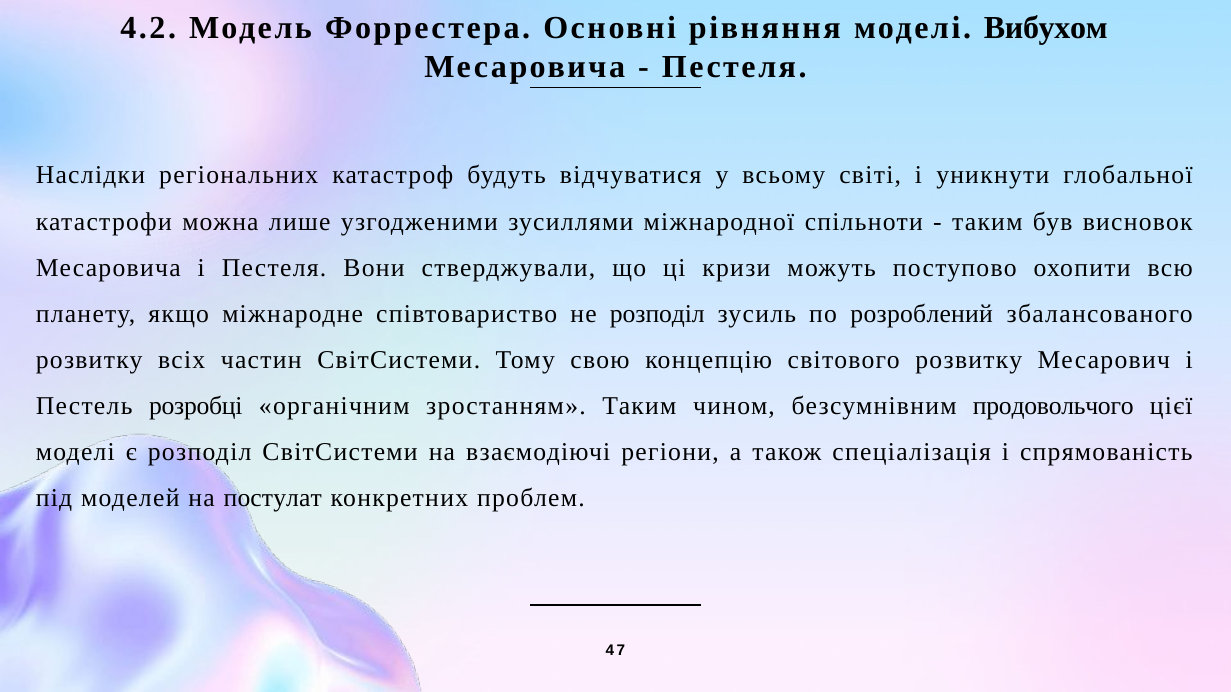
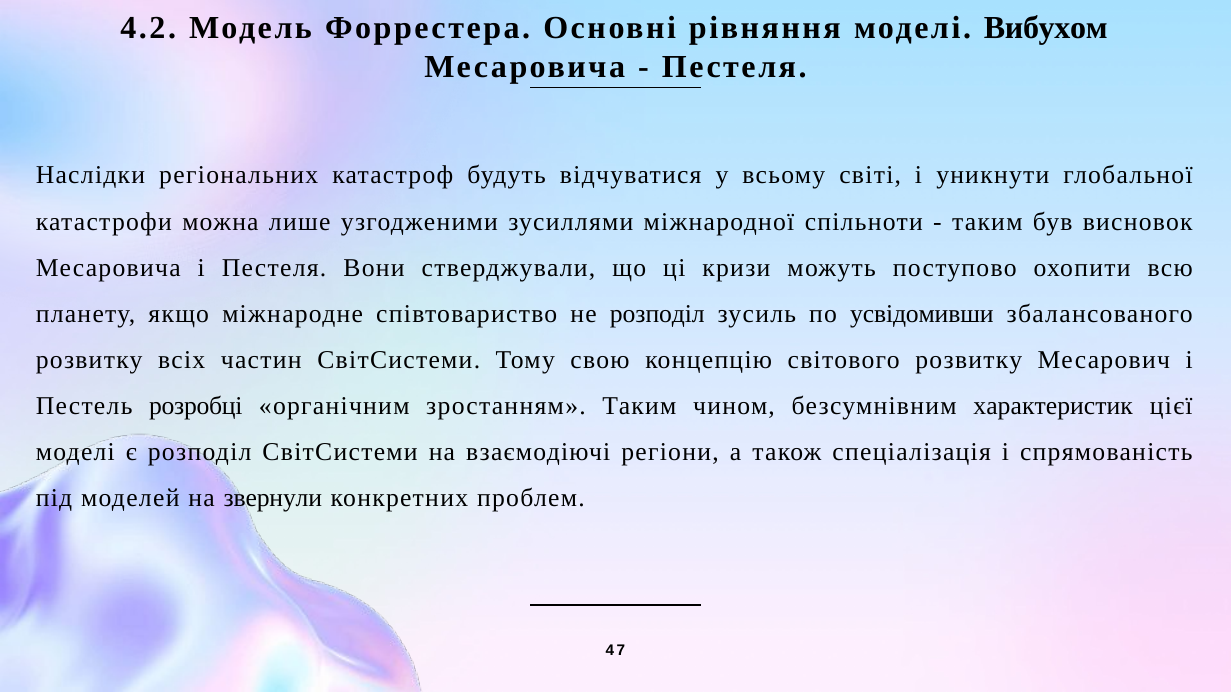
розроблений: розроблений -> усвідомивши
продовольчого: продовольчого -> характеристик
постулат: постулат -> звернули
